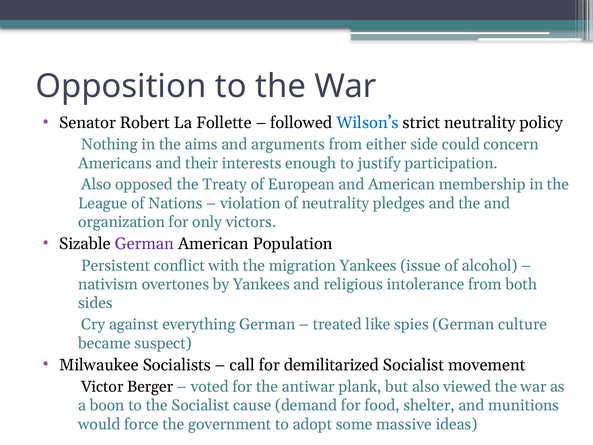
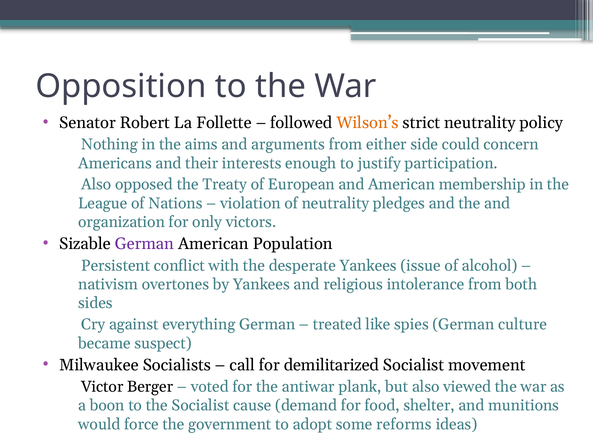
Wilson’s colour: blue -> orange
migration: migration -> desperate
massive: massive -> reforms
